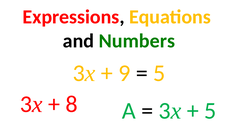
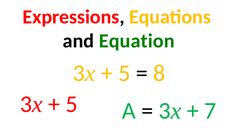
Numbers: Numbers -> Equation
9 at (124, 73): 9 -> 5
5 at (159, 73): 5 -> 8
8 at (71, 104): 8 -> 5
5 at (210, 111): 5 -> 7
